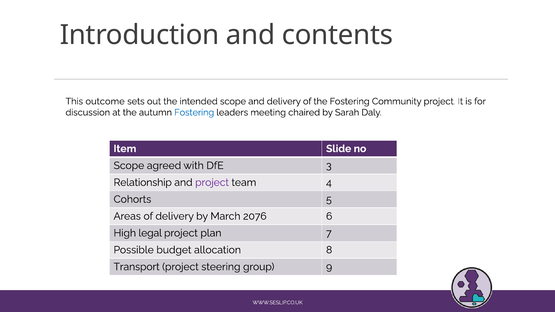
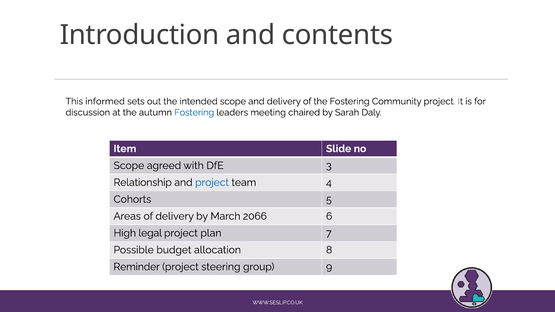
outcome: outcome -> informed
project at (212, 183) colour: purple -> blue
2076: 2076 -> 2066
Transport: Transport -> Reminder
